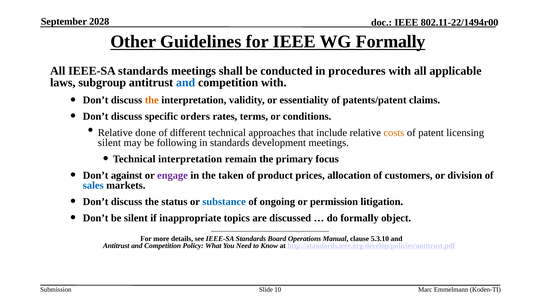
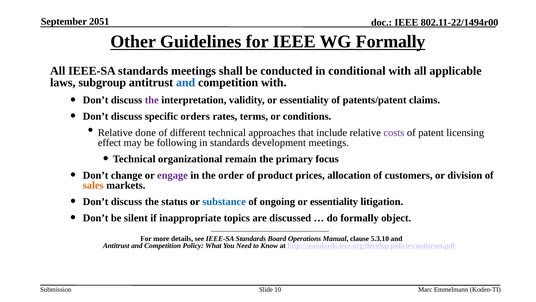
2028: 2028 -> 2051
procedures: procedures -> conditional
the at (152, 100) colour: orange -> purple
costs colour: orange -> purple
silent at (109, 143): silent -> effect
Technical interpretation: interpretation -> organizational
against: against -> change
taken: taken -> order
sales colour: blue -> orange
ongoing or permission: permission -> essentiality
